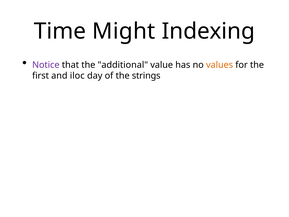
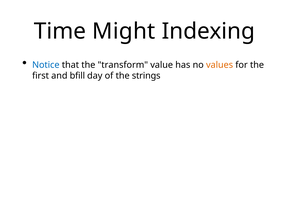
Notice colour: purple -> blue
additional: additional -> transform
iloc: iloc -> bfill
